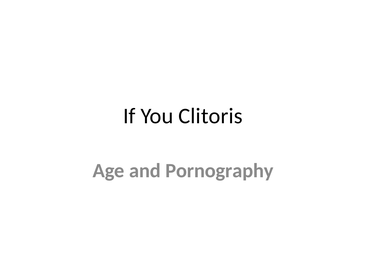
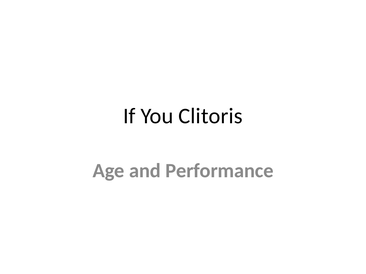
Pornography: Pornography -> Performance
